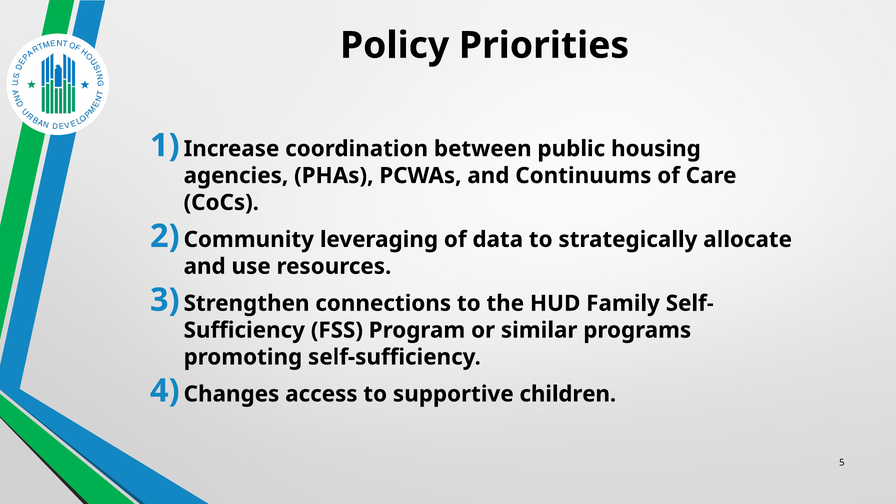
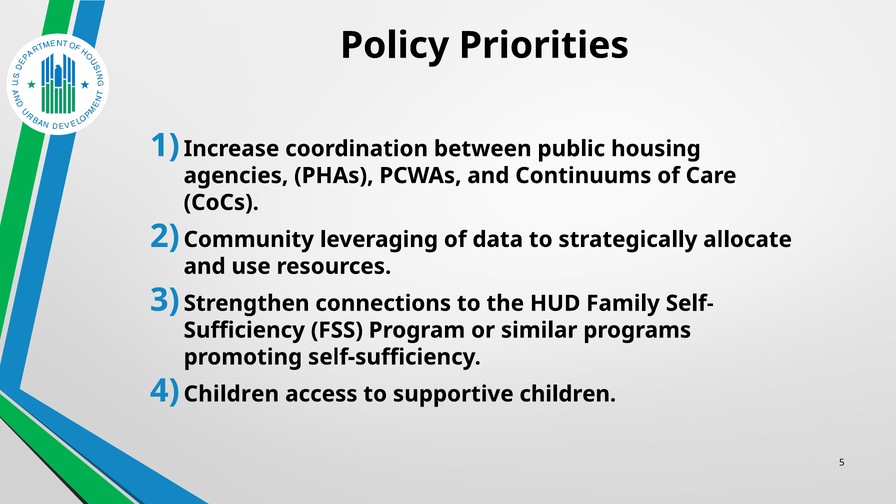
Changes at (231, 394): Changes -> Children
